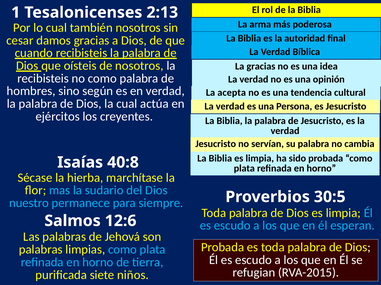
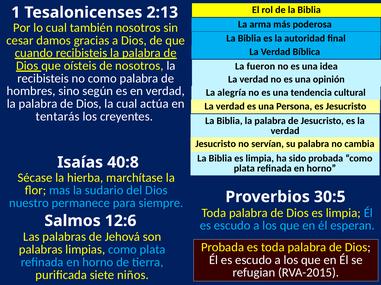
La gracias: gracias -> fueron
acepta: acepta -> alegría
ejércitos: ejércitos -> tentarás
